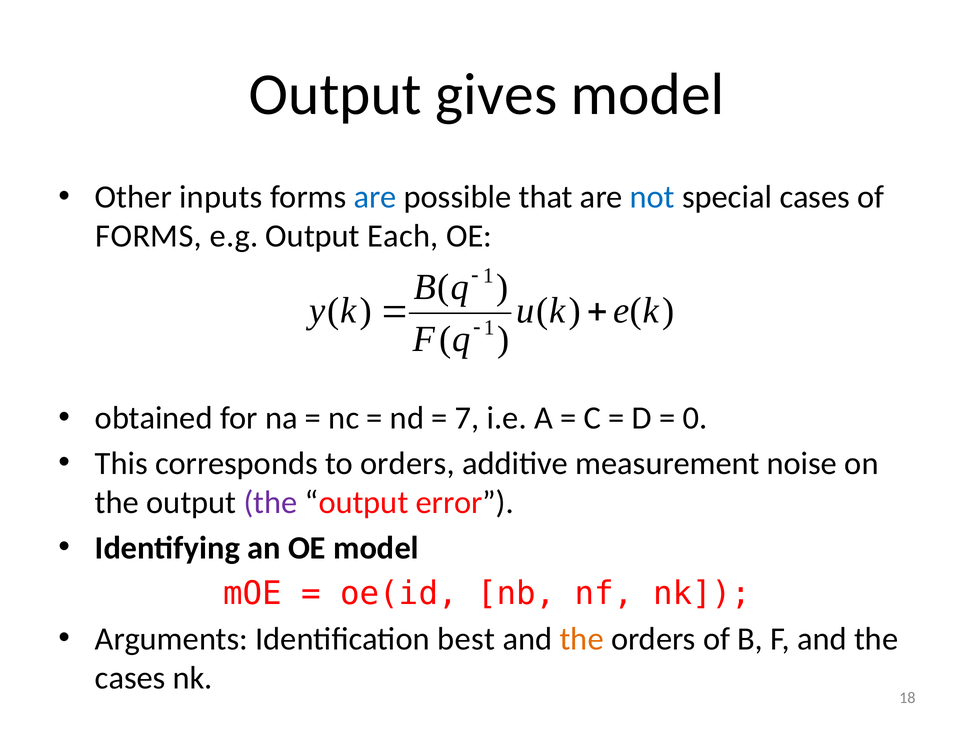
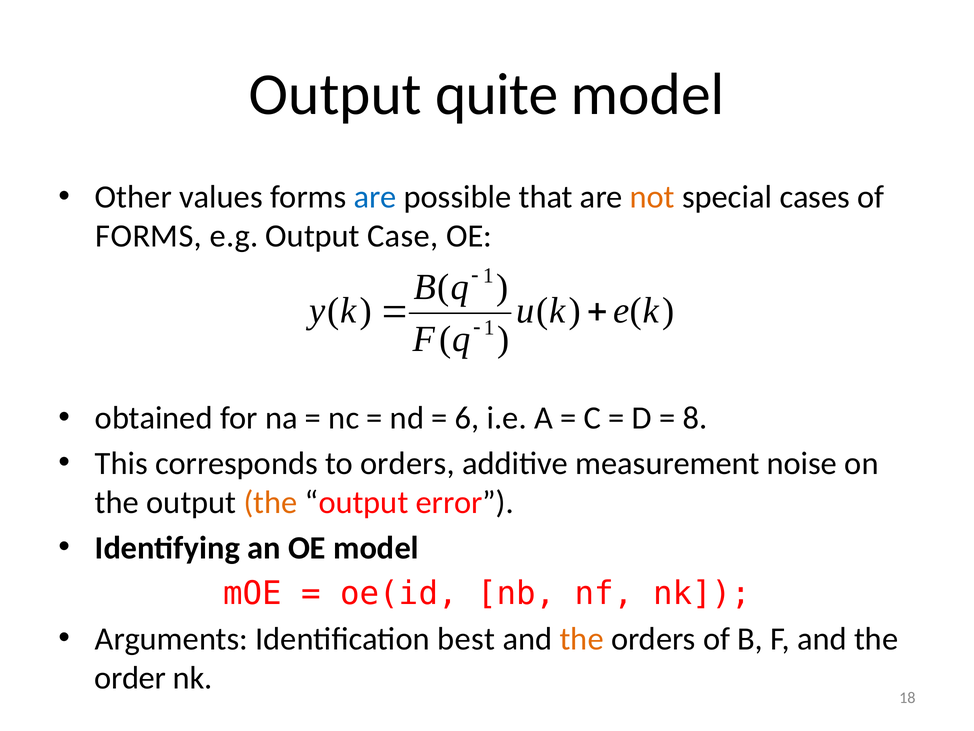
gives: gives -> quite
inputs: inputs -> values
not colour: blue -> orange
Each: Each -> Case
7: 7 -> 6
0: 0 -> 8
the at (271, 502) colour: purple -> orange
cases at (130, 677): cases -> order
